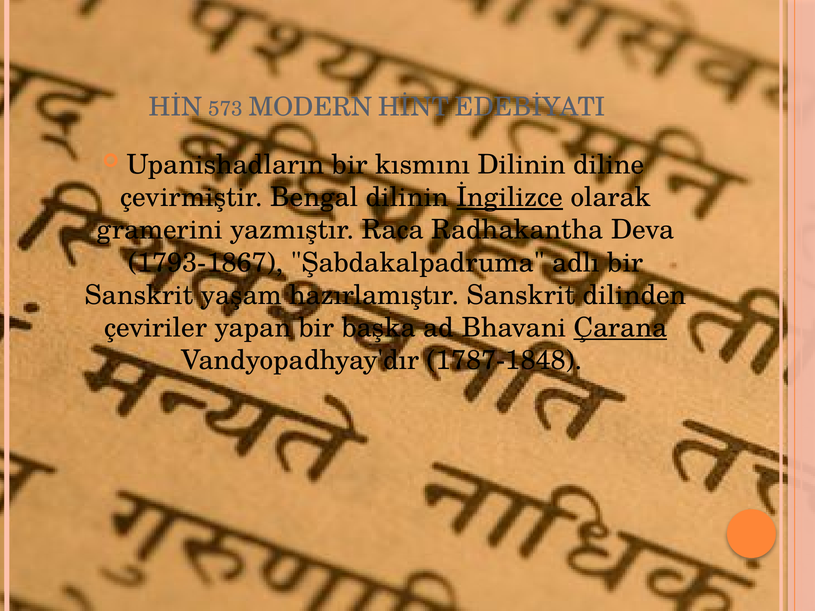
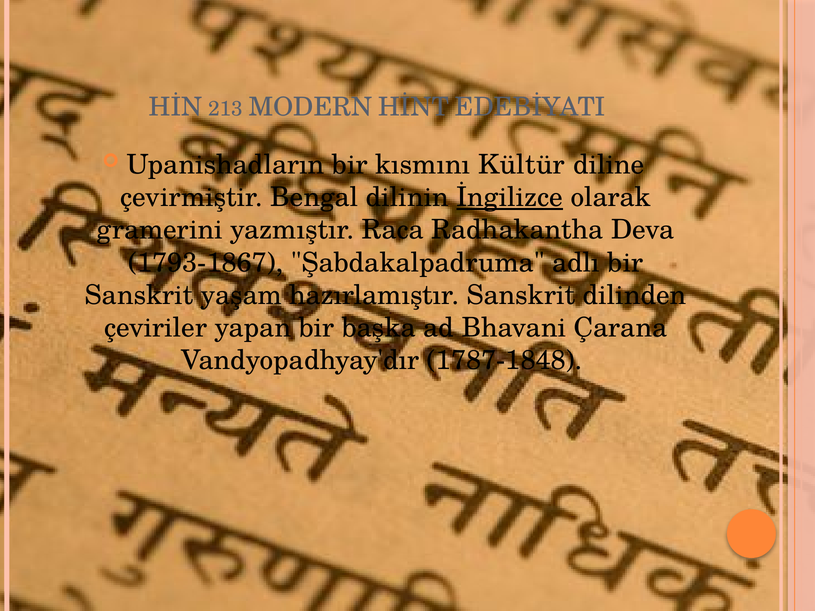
573: 573 -> 213
kısmını Dilinin: Dilinin -> Kültür
Çarana underline: present -> none
